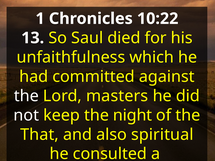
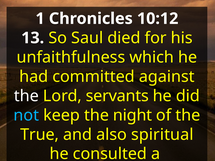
10:22: 10:22 -> 10:12
masters: masters -> servants
not colour: white -> light blue
That: That -> True
